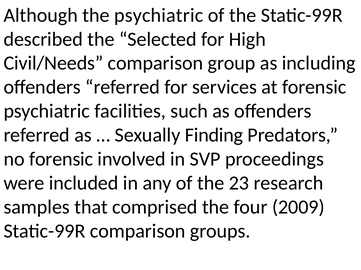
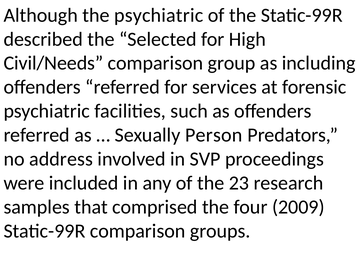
Finding: Finding -> Person
no forensic: forensic -> address
